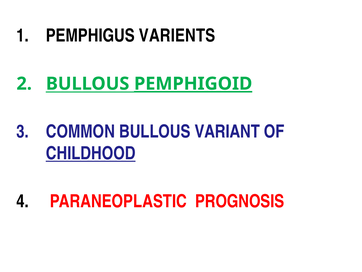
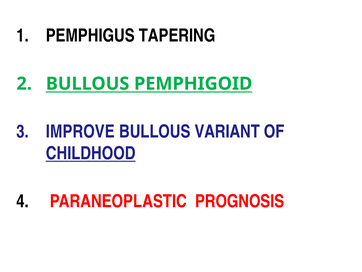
VARIENTS: VARIENTS -> TAPERING
PEMPHIGOID underline: present -> none
COMMON: COMMON -> IMPROVE
